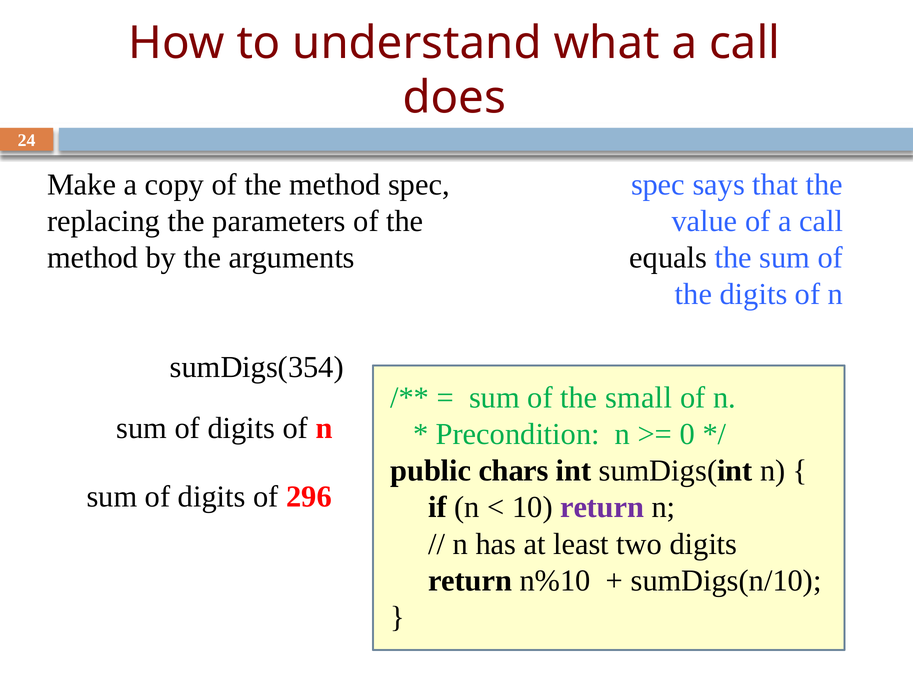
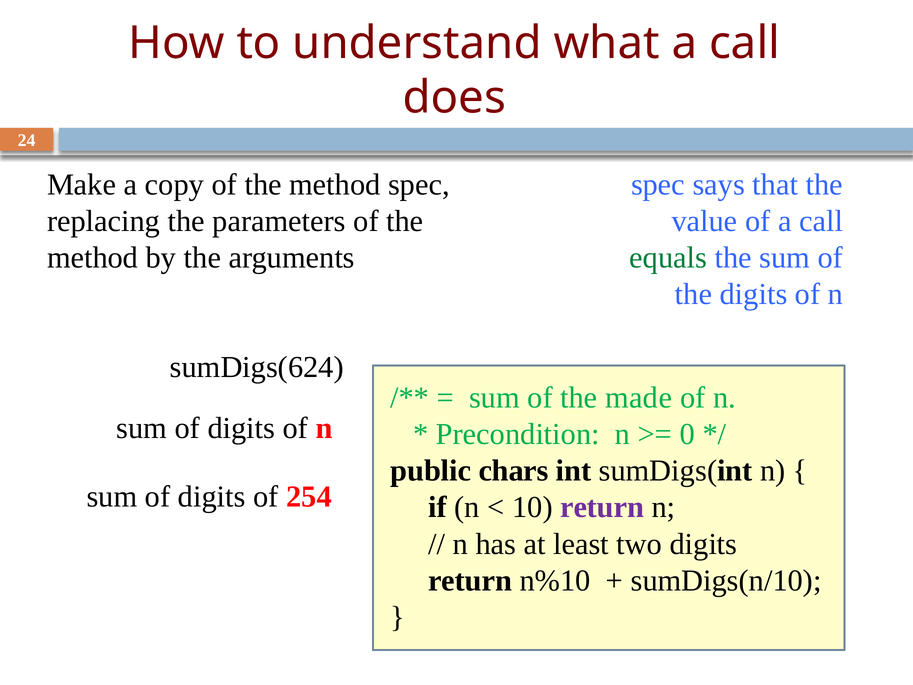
equals colour: black -> green
sumDigs(354: sumDigs(354 -> sumDigs(624
small: small -> made
296: 296 -> 254
